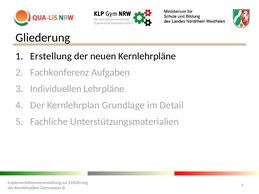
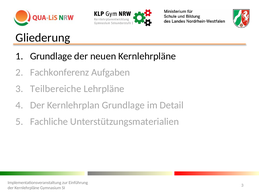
Erstellung at (51, 56): Erstellung -> Grundlage
Individuellen: Individuellen -> Teilbereiche
